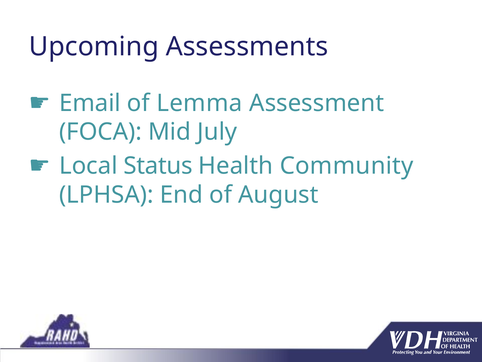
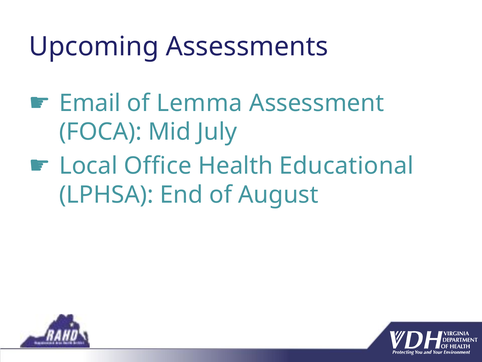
Status: Status -> Office
Community: Community -> Educational
